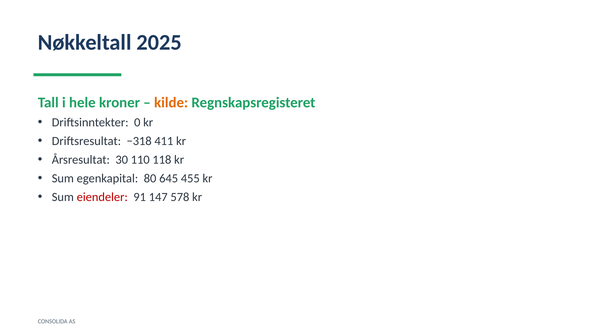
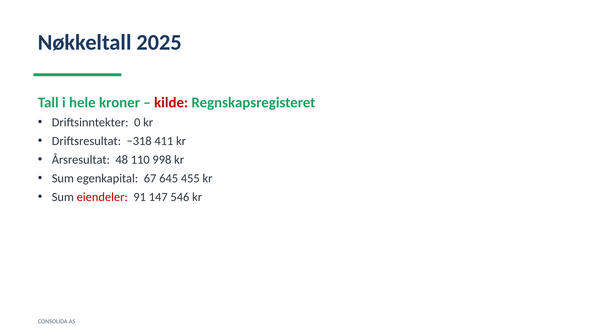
kilde colour: orange -> red
30: 30 -> 48
118: 118 -> 998
80: 80 -> 67
578: 578 -> 546
